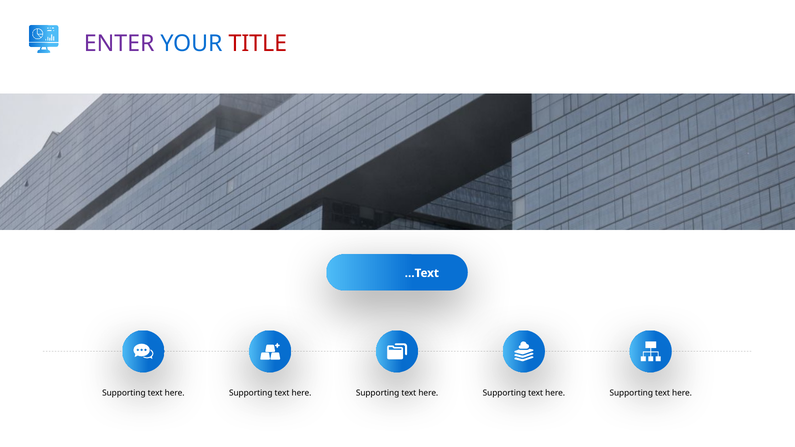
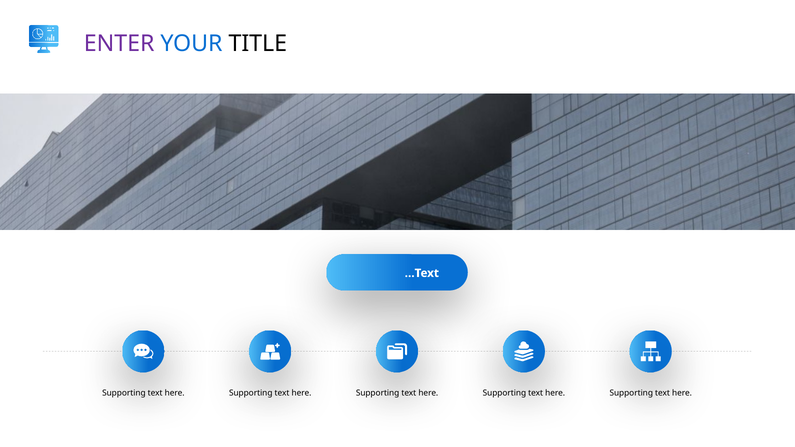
TITLE colour: red -> black
